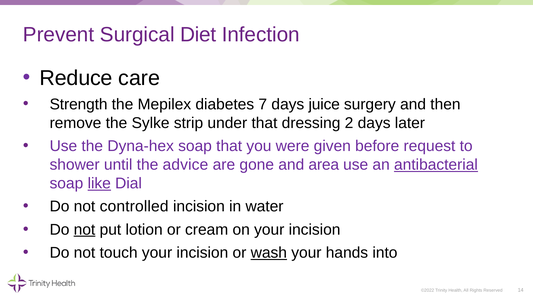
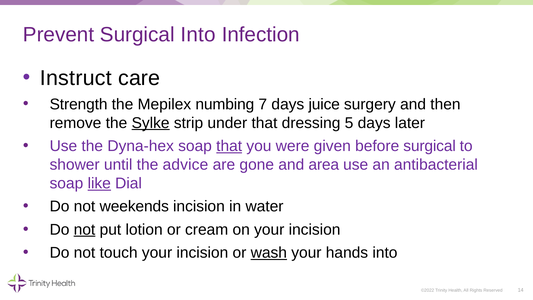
Surgical Diet: Diet -> Into
Reduce: Reduce -> Instruct
diabetes: diabetes -> numbing
Sylke underline: none -> present
2: 2 -> 5
that at (229, 146) underline: none -> present
before request: request -> surgical
antibacterial underline: present -> none
controlled: controlled -> weekends
